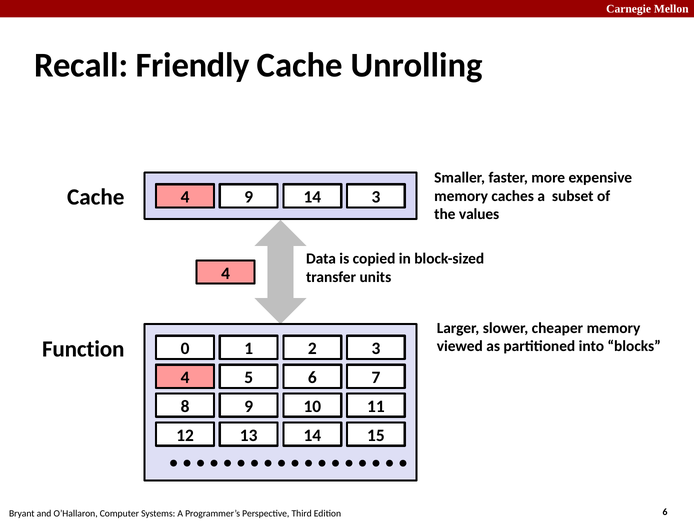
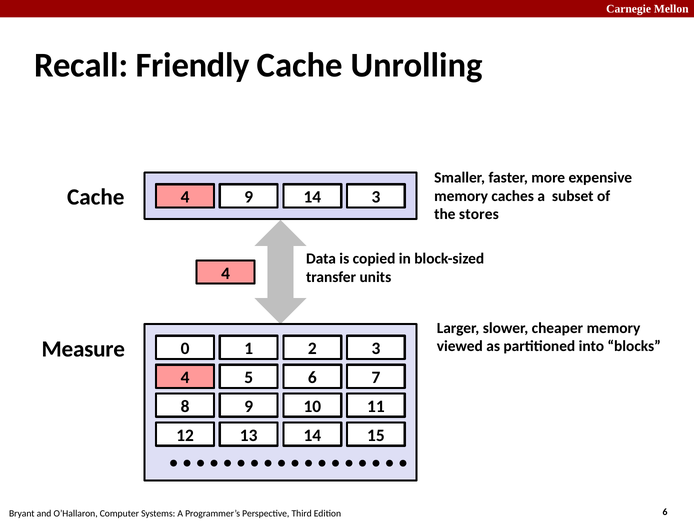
values: values -> stores
Function: Function -> Measure
